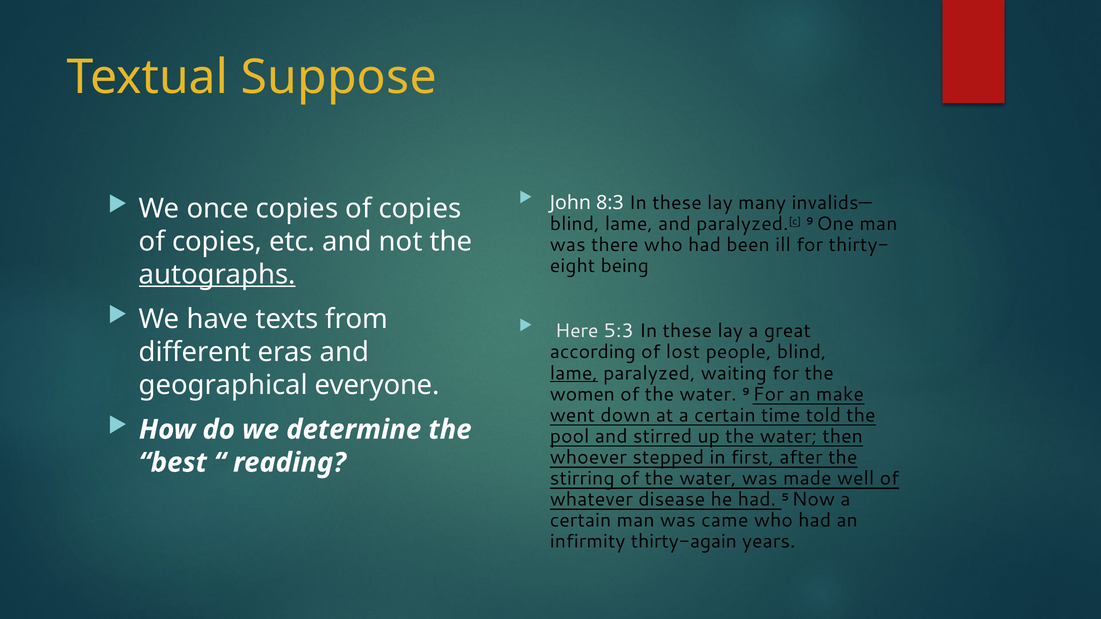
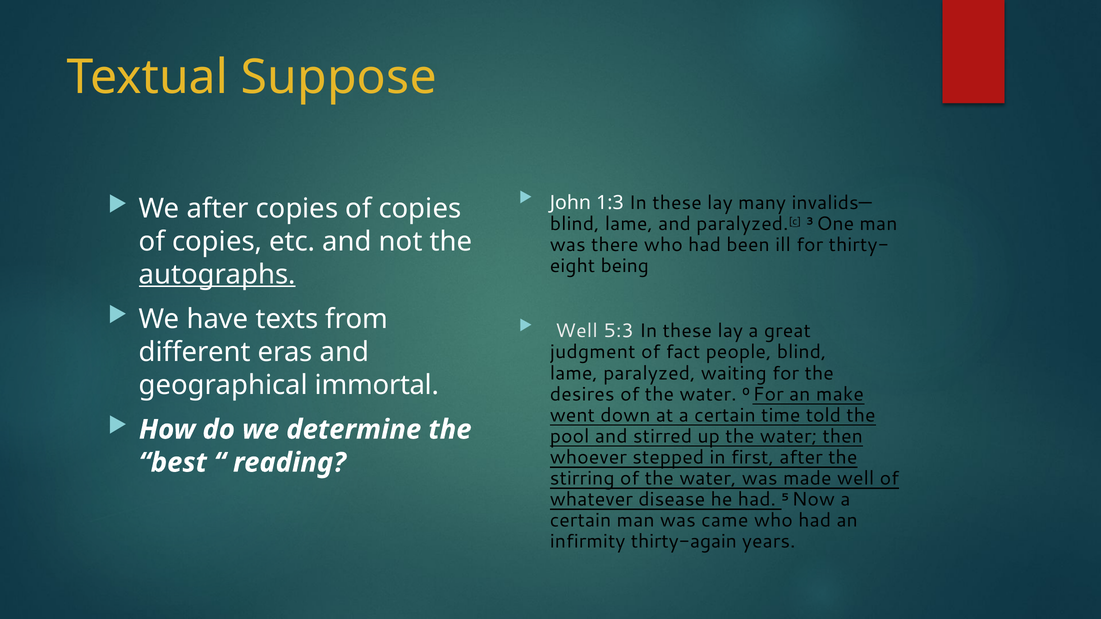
8:3: 8:3 -> 1:3
We once: once -> after
paralyzed.[c 9: 9 -> 3
Here at (577, 331): Here -> Well
according: according -> judgment
lost: lost -> fact
lame at (574, 373) underline: present -> none
everyone: everyone -> immortal
women: women -> desires
water 9: 9 -> 0
